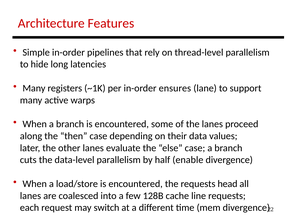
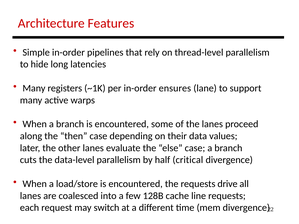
enable: enable -> critical
head: head -> drive
